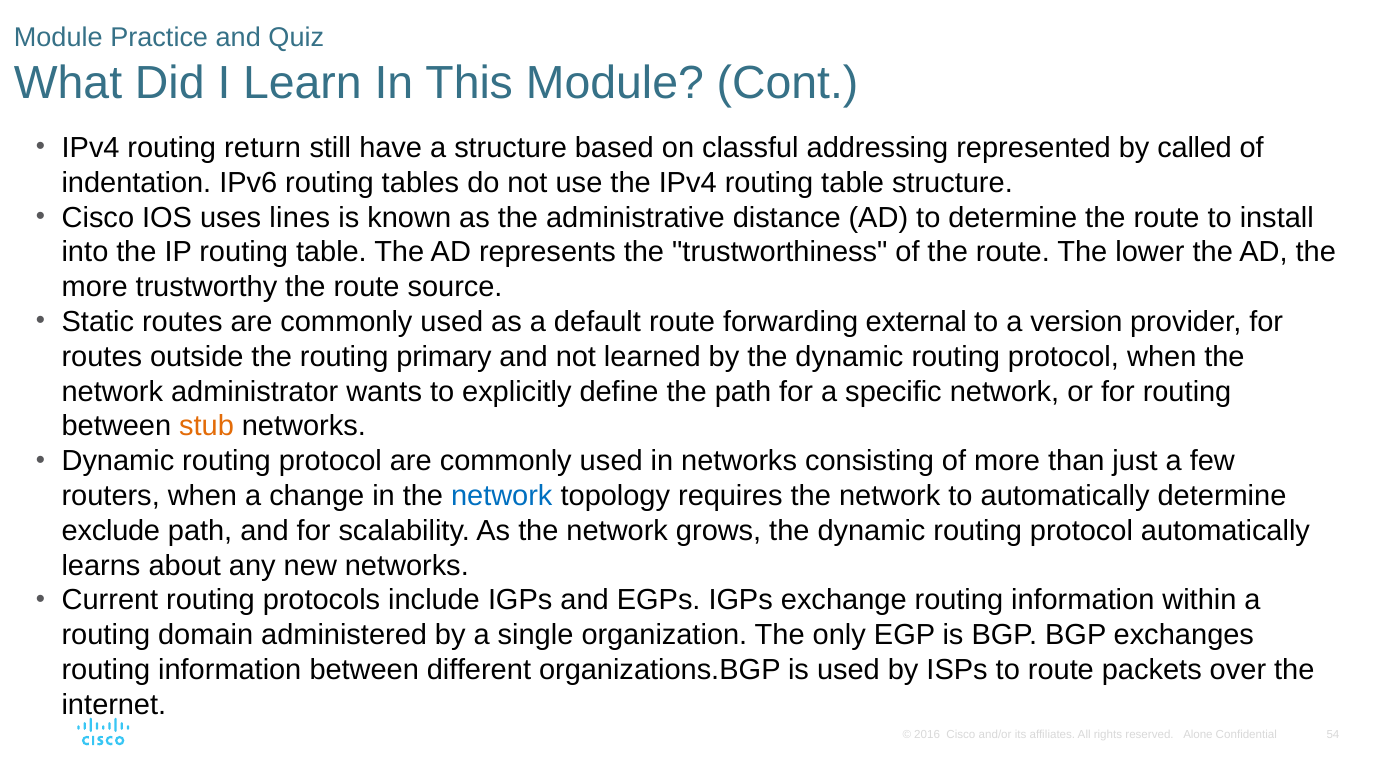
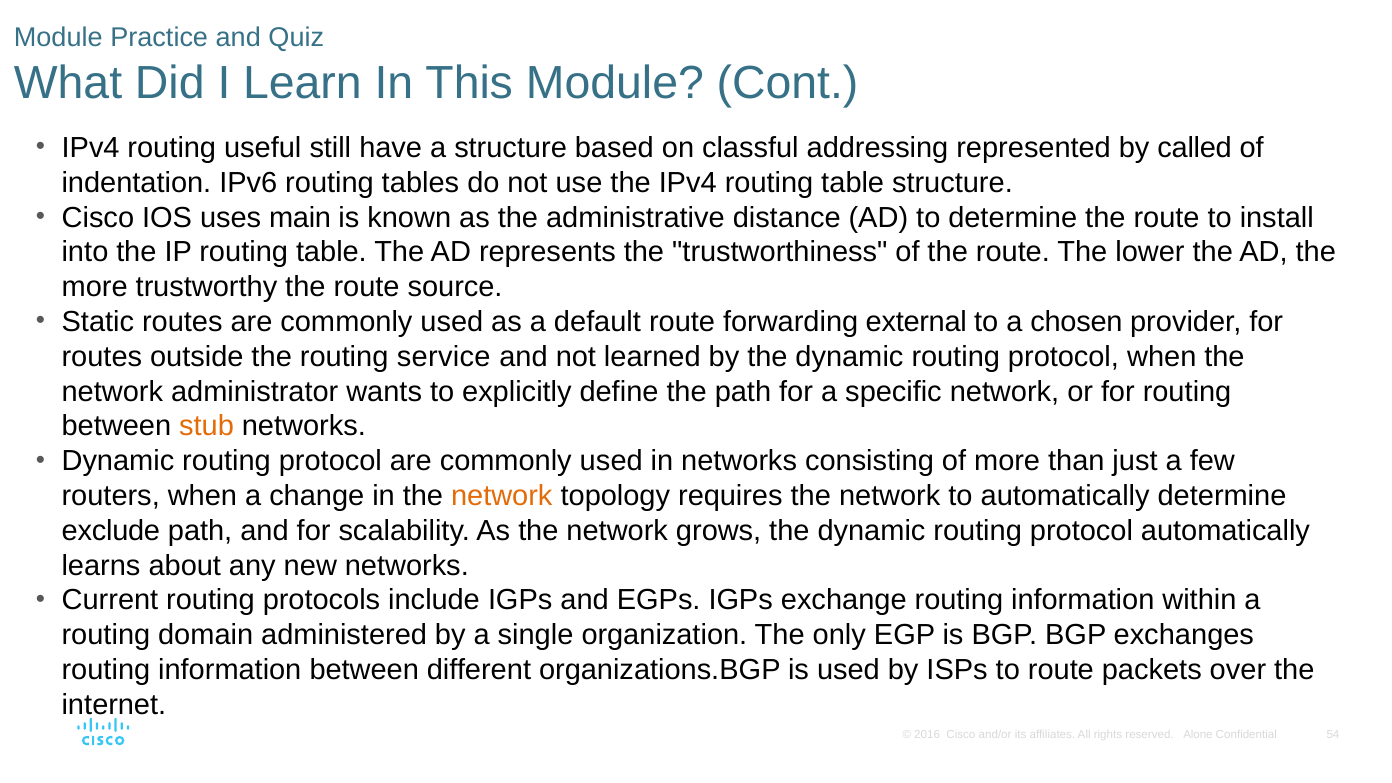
return: return -> useful
lines: lines -> main
version: version -> chosen
primary: primary -> service
network at (502, 496) colour: blue -> orange
